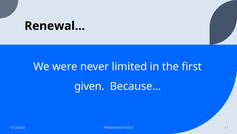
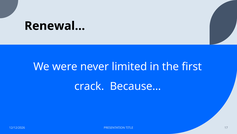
given: given -> crack
